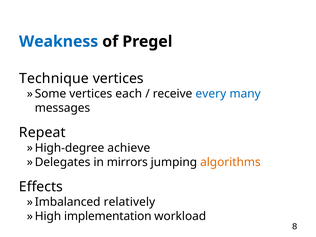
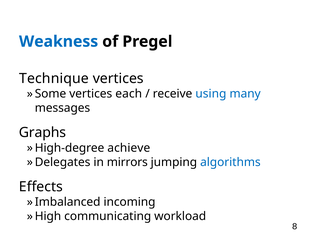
every: every -> using
Repeat: Repeat -> Graphs
algorithms colour: orange -> blue
relatively: relatively -> incoming
implementation: implementation -> communicating
